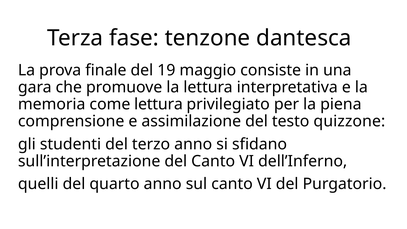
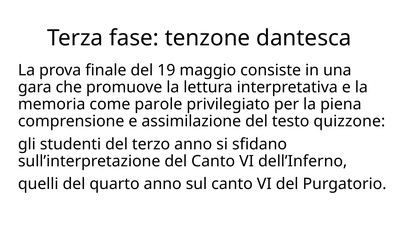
come lettura: lettura -> parole
